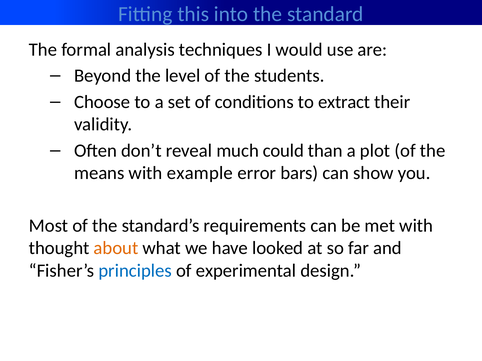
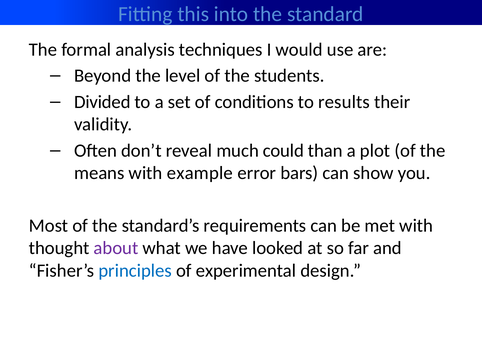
Choose: Choose -> Divided
extract: extract -> results
about colour: orange -> purple
